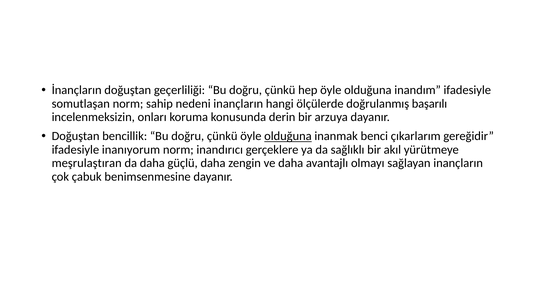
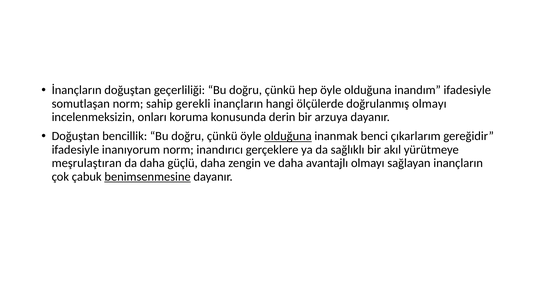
nedeni: nedeni -> gerekli
doğrulanmış başarılı: başarılı -> olmayı
benimsenmesine underline: none -> present
